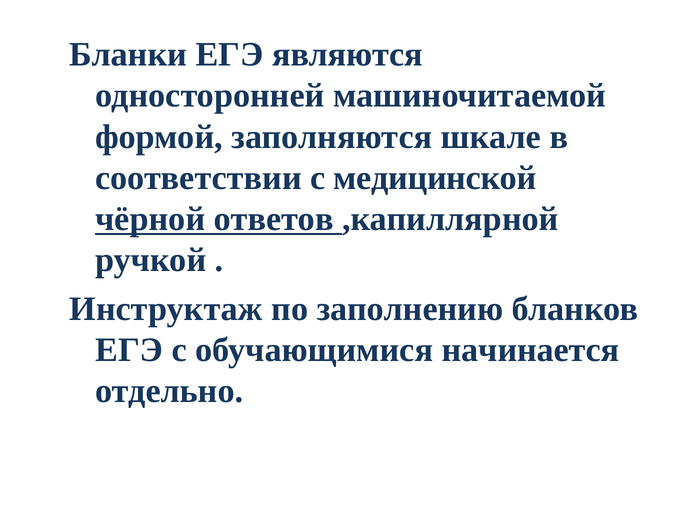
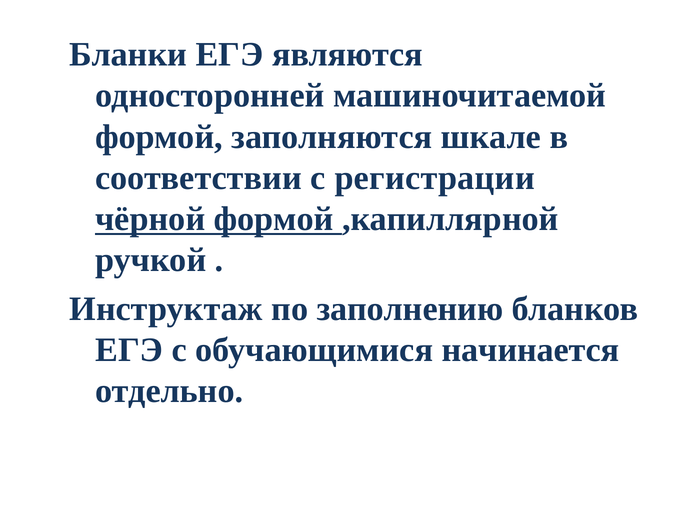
медицинской: медицинской -> регистрации
чёрной ответов: ответов -> формой
